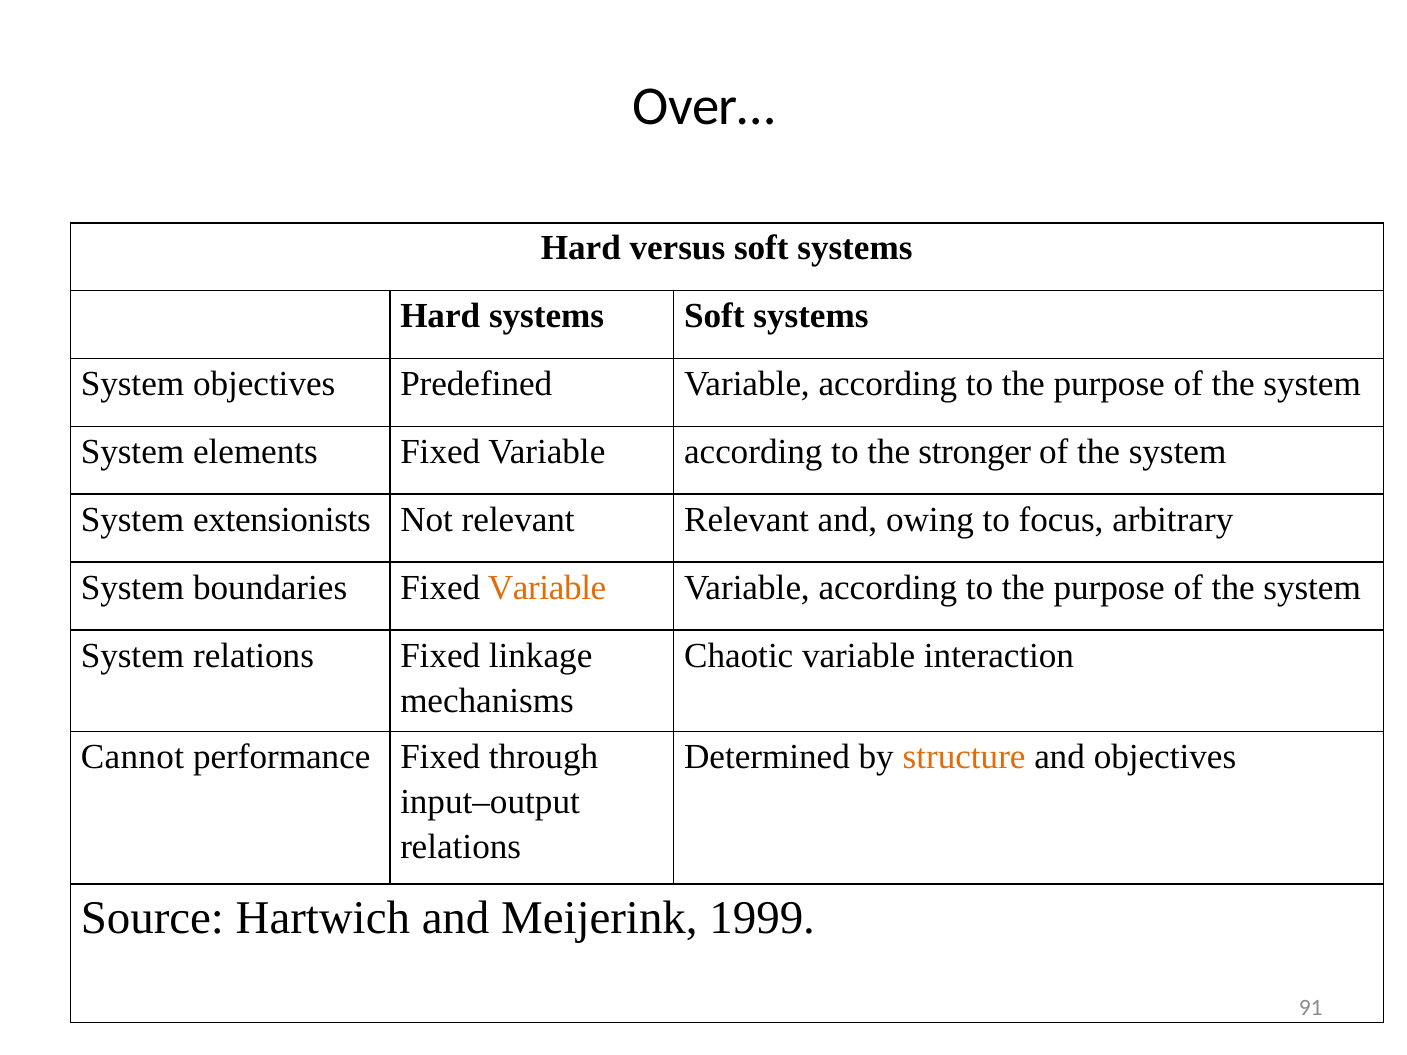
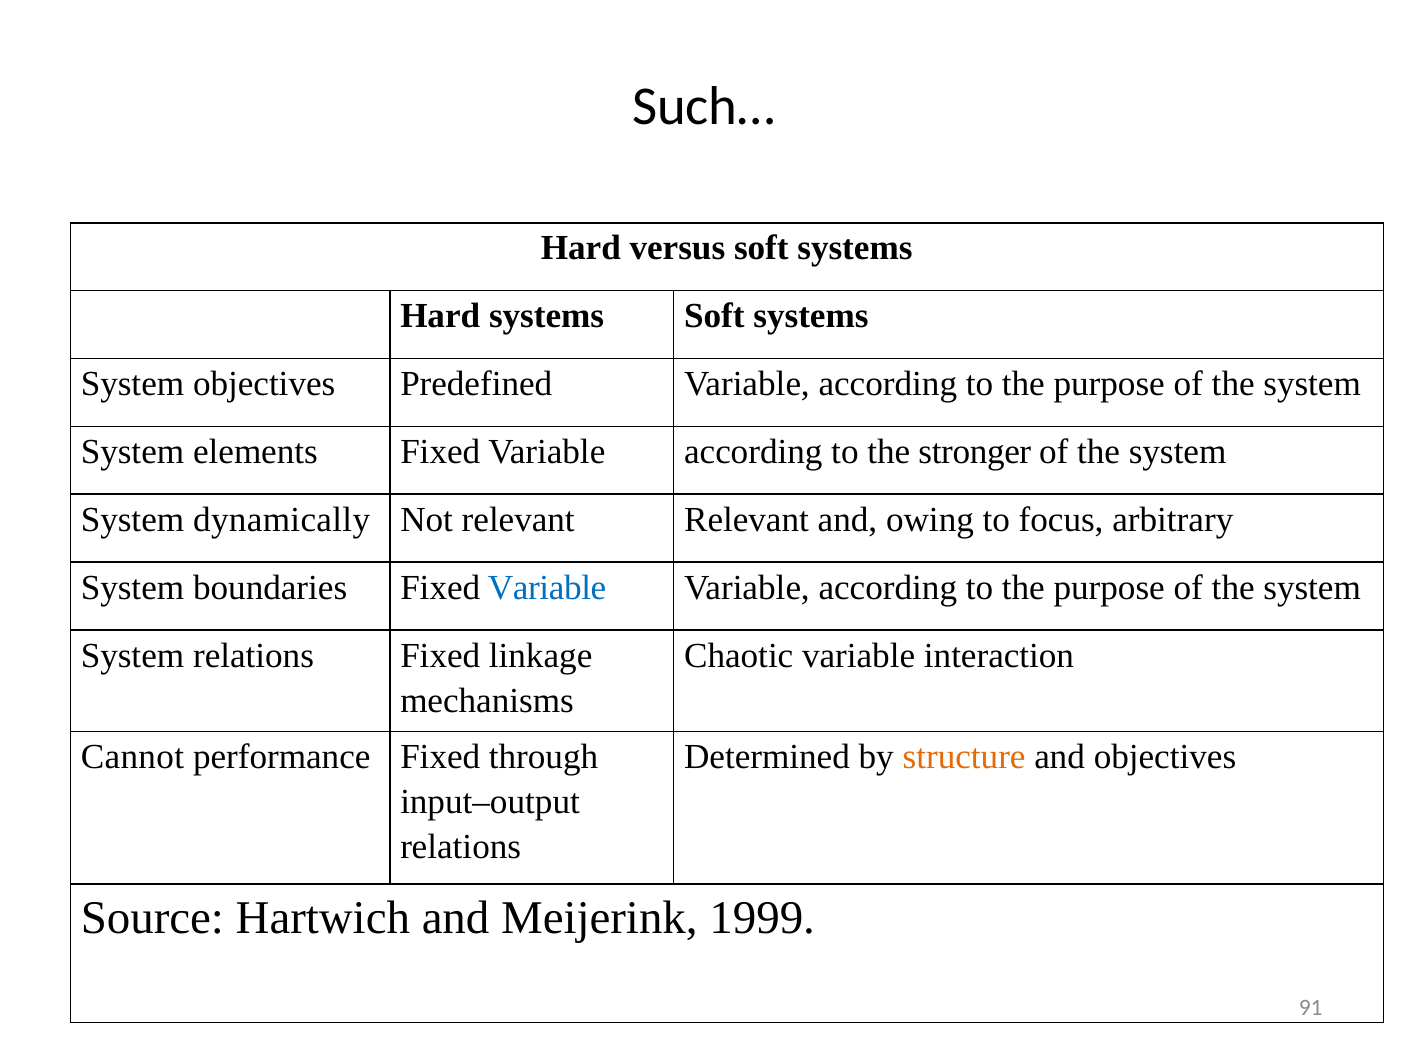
Over…: Over… -> Such…
extensionists: extensionists -> dynamically
Variable at (547, 588) colour: orange -> blue
